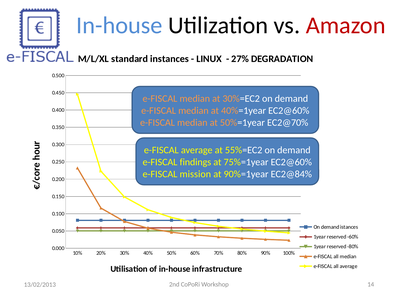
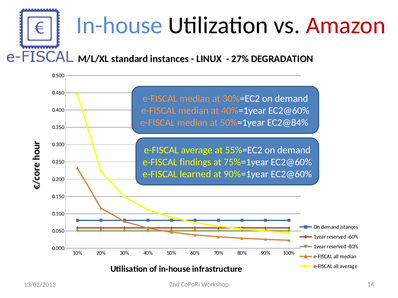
EC2@70%: EC2@70% -> EC2@84%
mission: mission -> learned
90%=1year EC2@84%: EC2@84% -> EC2@60%
